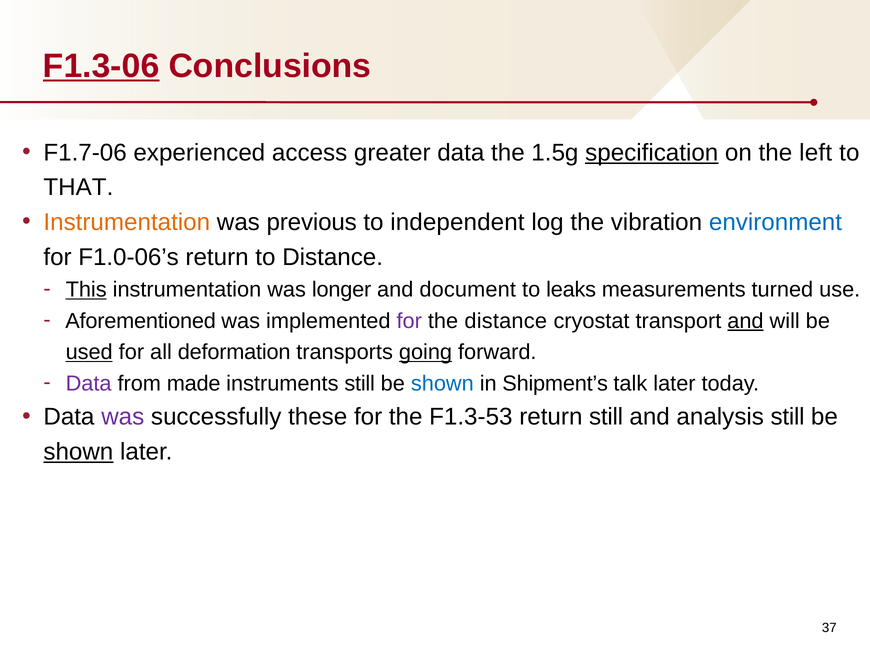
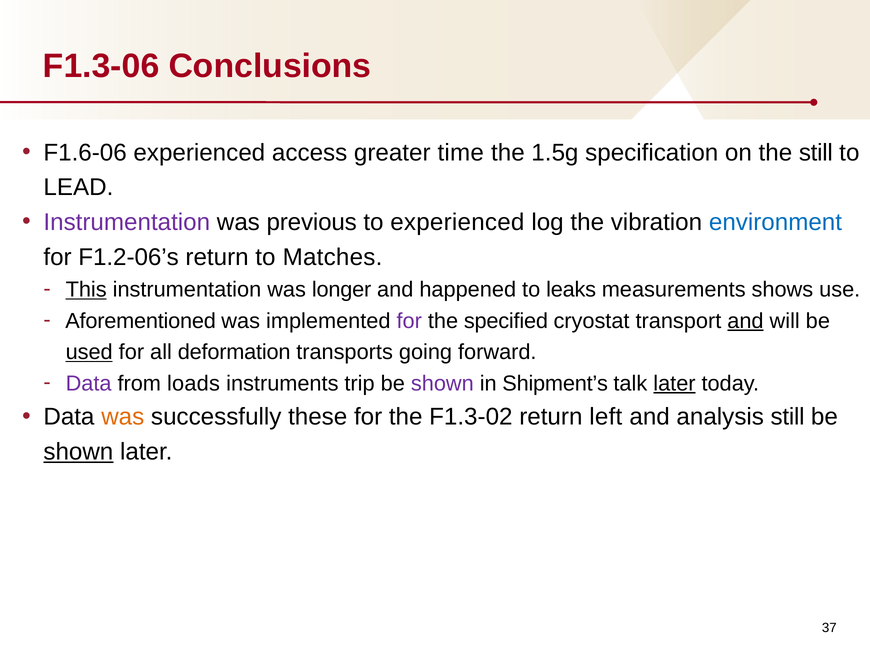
F1.3-06 underline: present -> none
F1.7-06: F1.7-06 -> F1.6-06
greater data: data -> time
specification underline: present -> none
the left: left -> still
THAT: THAT -> LEAD
Instrumentation at (127, 222) colour: orange -> purple
to independent: independent -> experienced
F1.0-06’s: F1.0-06’s -> F1.2-06’s
to Distance: Distance -> Matches
document: document -> happened
turned: turned -> shows
the distance: distance -> specified
going underline: present -> none
made: made -> loads
instruments still: still -> trip
shown at (442, 384) colour: blue -> purple
later at (674, 384) underline: none -> present
was at (123, 417) colour: purple -> orange
F1.3-53: F1.3-53 -> F1.3-02
return still: still -> left
